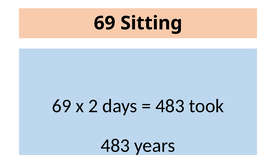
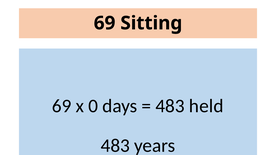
2: 2 -> 0
took: took -> held
